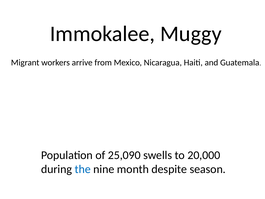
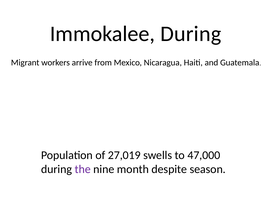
Immokalee Muggy: Muggy -> During
25,090: 25,090 -> 27,019
20,000: 20,000 -> 47,000
the colour: blue -> purple
